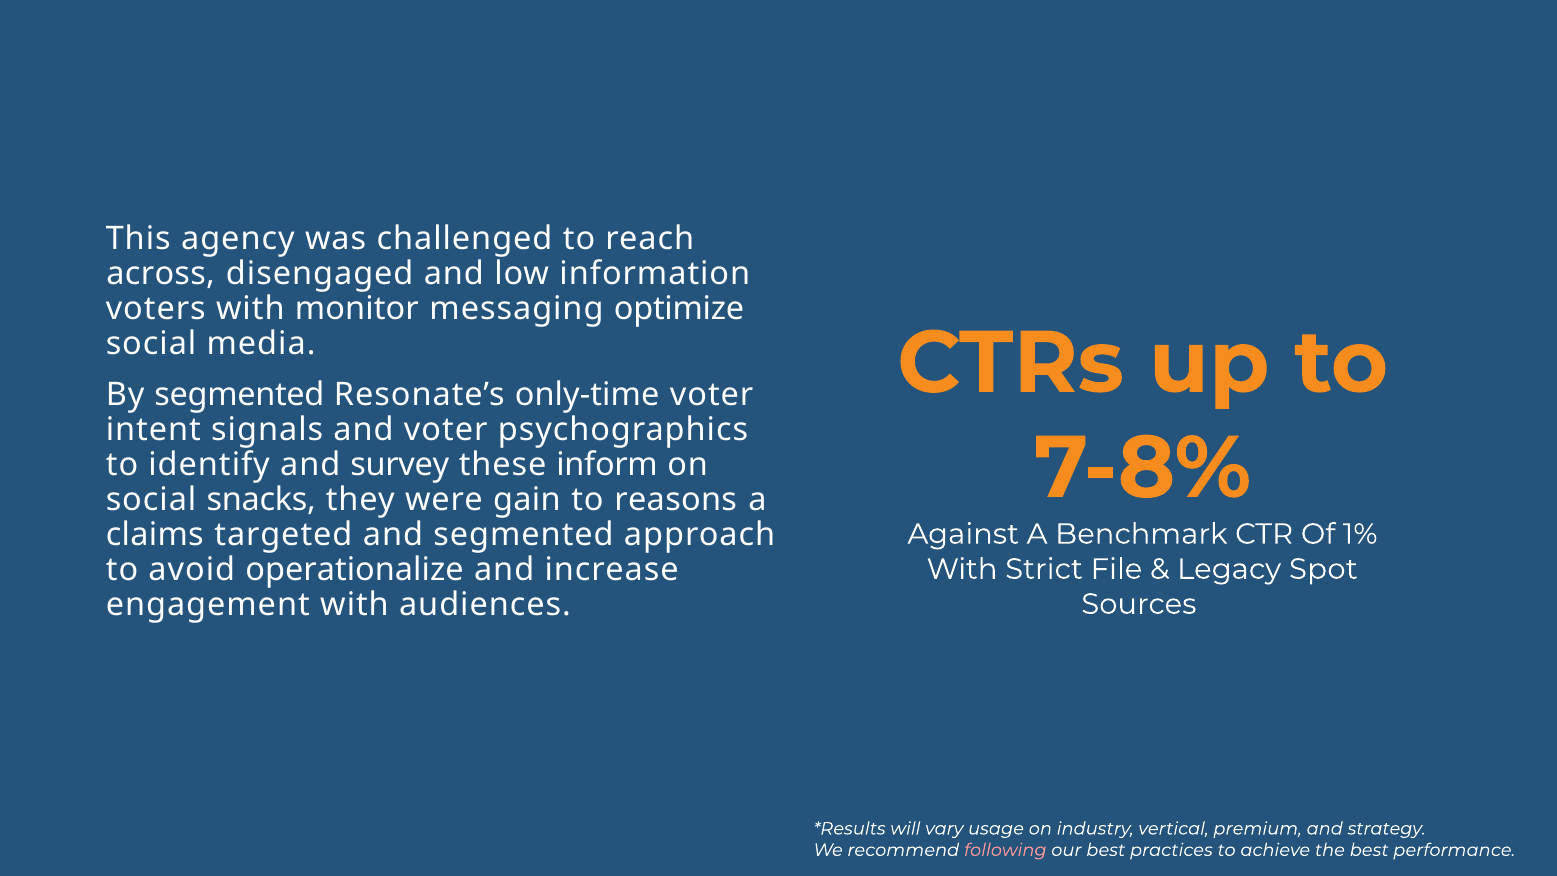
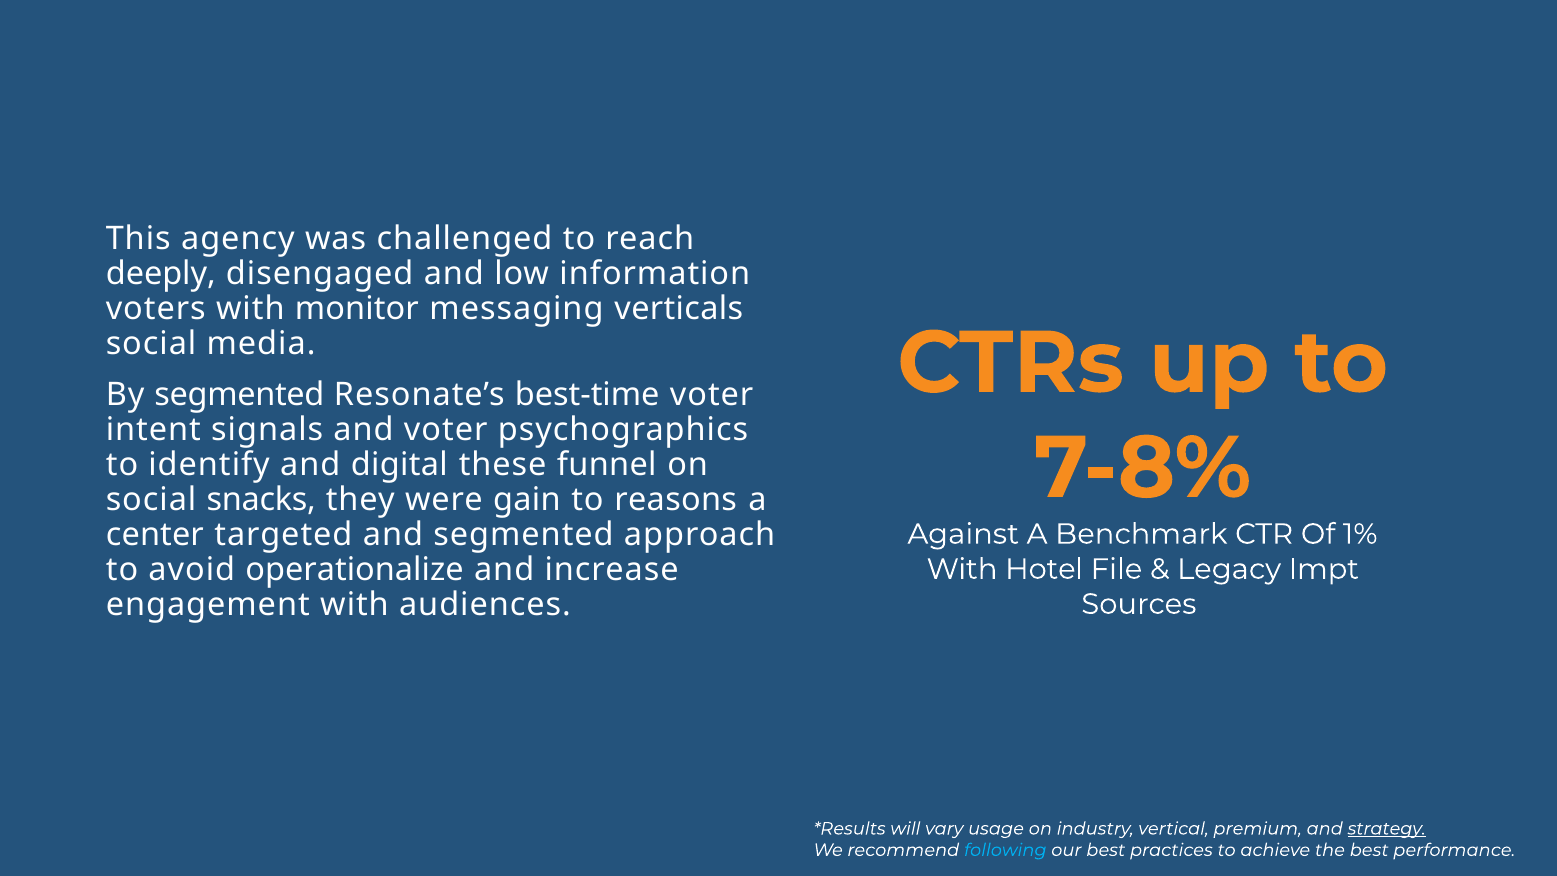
across: across -> deeply
optimize: optimize -> verticals
only-time: only-time -> best-time
survey: survey -> digital
inform: inform -> funnel
claims: claims -> center
Strict: Strict -> Hotel
Spot: Spot -> Impt
strategy underline: none -> present
following colour: pink -> light blue
